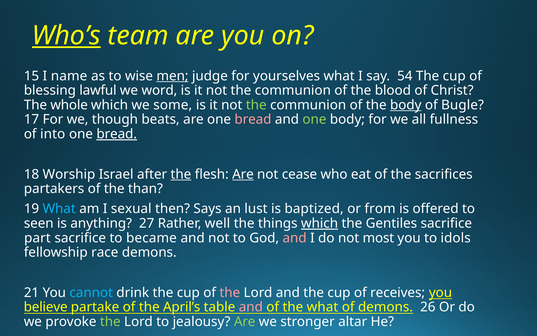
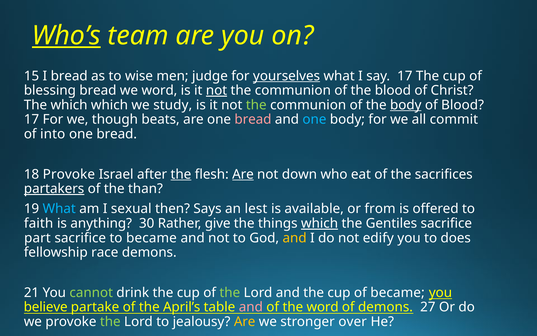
I name: name -> bread
men underline: present -> none
yourselves underline: none -> present
say 54: 54 -> 17
blessing lawful: lawful -> bread
not at (217, 90) underline: none -> present
The whole: whole -> which
some: some -> study
of Bugle: Bugle -> Blood
one at (314, 119) colour: light green -> light blue
fullness: fullness -> commit
bread at (117, 134) underline: present -> none
18 Worship: Worship -> Provoke
cease: cease -> down
partakers underline: none -> present
lust: lust -> lest
baptized: baptized -> available
seen: seen -> faith
27: 27 -> 30
well: well -> give
and at (295, 238) colour: pink -> yellow
most: most -> edify
idols: idols -> does
cannot colour: light blue -> light green
the at (230, 292) colour: pink -> light green
of receives: receives -> became
the what: what -> word
26: 26 -> 27
Are at (245, 321) colour: light green -> yellow
altar: altar -> over
